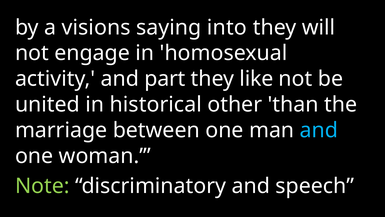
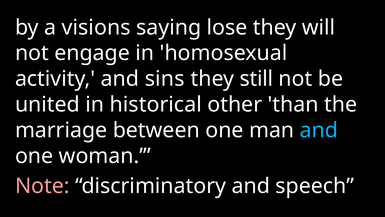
into: into -> lose
part: part -> sins
like: like -> still
Note colour: light green -> pink
